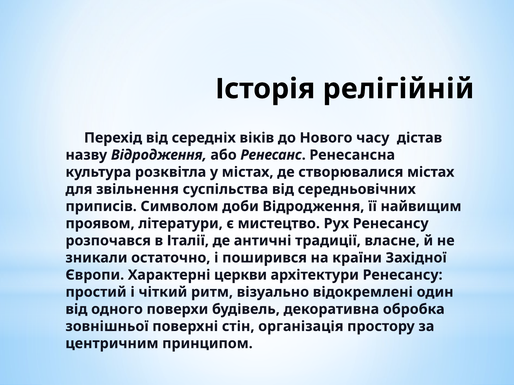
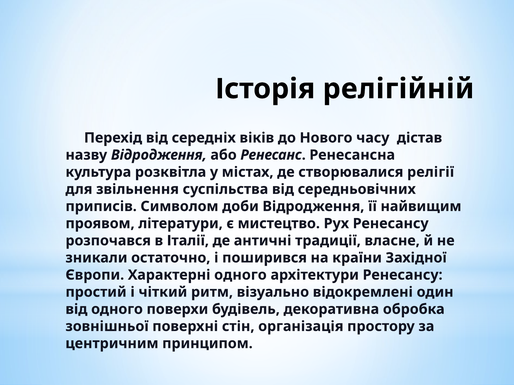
створювалися містах: містах -> релігії
Характерні церкви: церкви -> одного
